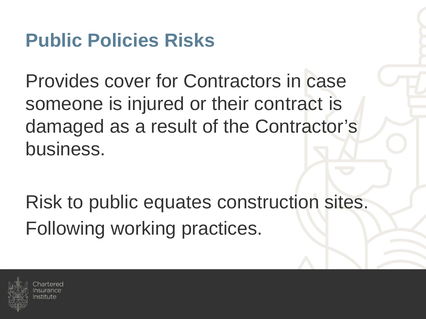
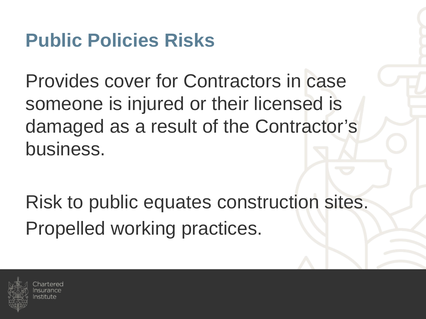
contract: contract -> licensed
Following: Following -> Propelled
